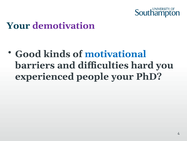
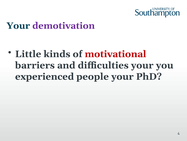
Good: Good -> Little
motivational colour: blue -> red
difficulties hard: hard -> your
